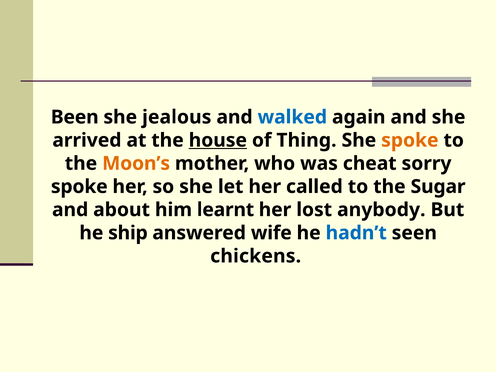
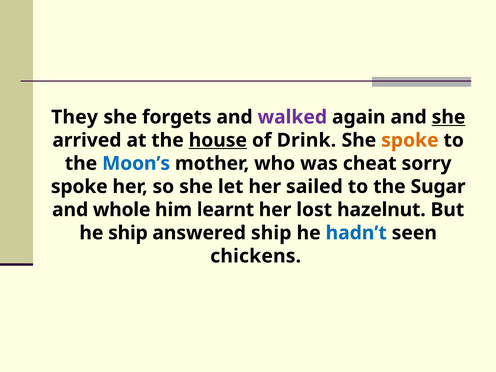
Been: Been -> They
jealous: jealous -> forgets
walked colour: blue -> purple
she at (449, 117) underline: none -> present
Thing: Thing -> Drink
Moon’s colour: orange -> blue
called: called -> sailed
about: about -> whole
anybody: anybody -> hazelnut
answered wife: wife -> ship
